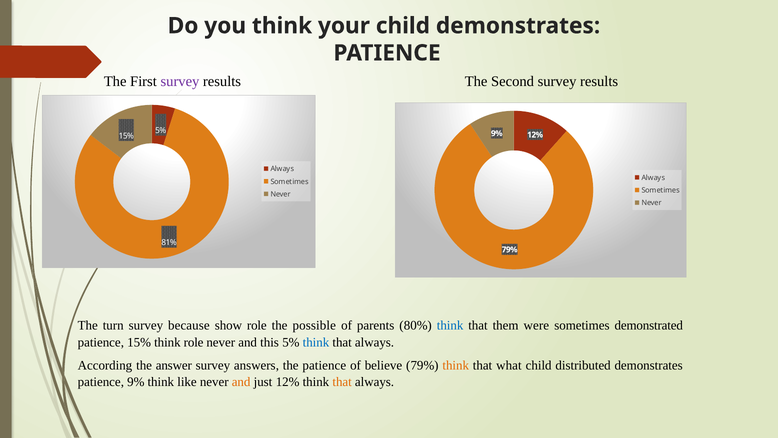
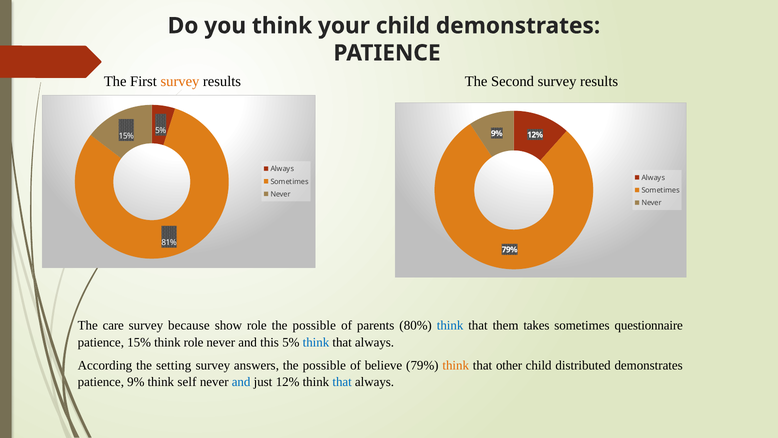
survey at (180, 82) colour: purple -> orange
turn: turn -> care
were: were -> takes
demonstrated: demonstrated -> questionnaire
answer: answer -> setting
answers the patience: patience -> possible
what: what -> other
like: like -> self
and at (241, 382) colour: orange -> blue
that at (342, 382) colour: orange -> blue
